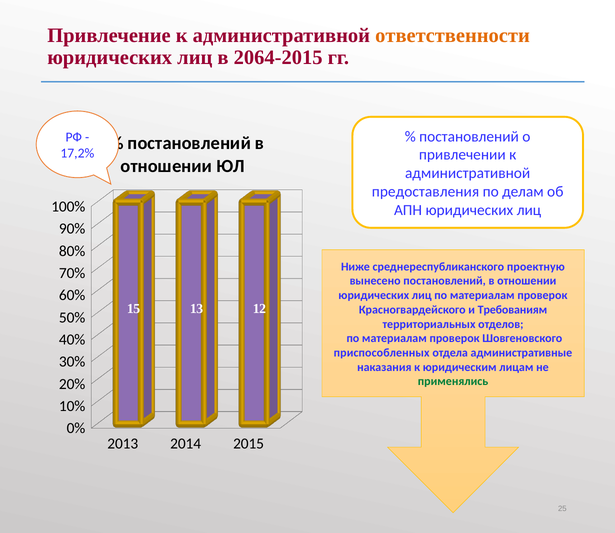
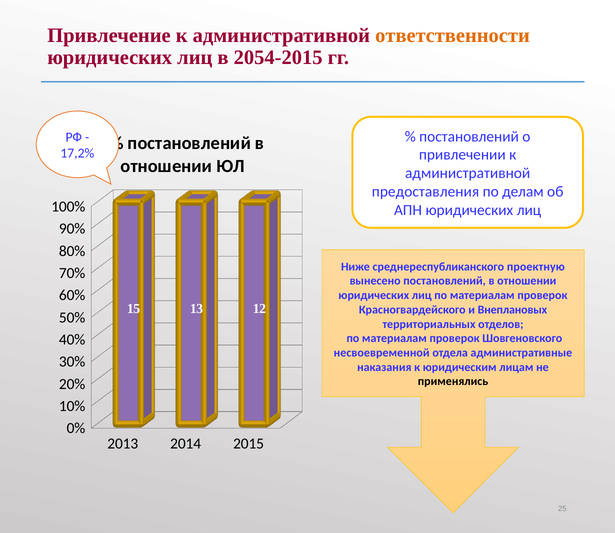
2064-2015: 2064-2015 -> 2054-2015
Требованиям: Требованиям -> Внеплановых
приспособленных: приспособленных -> несвоевременной
применялись colour: green -> black
